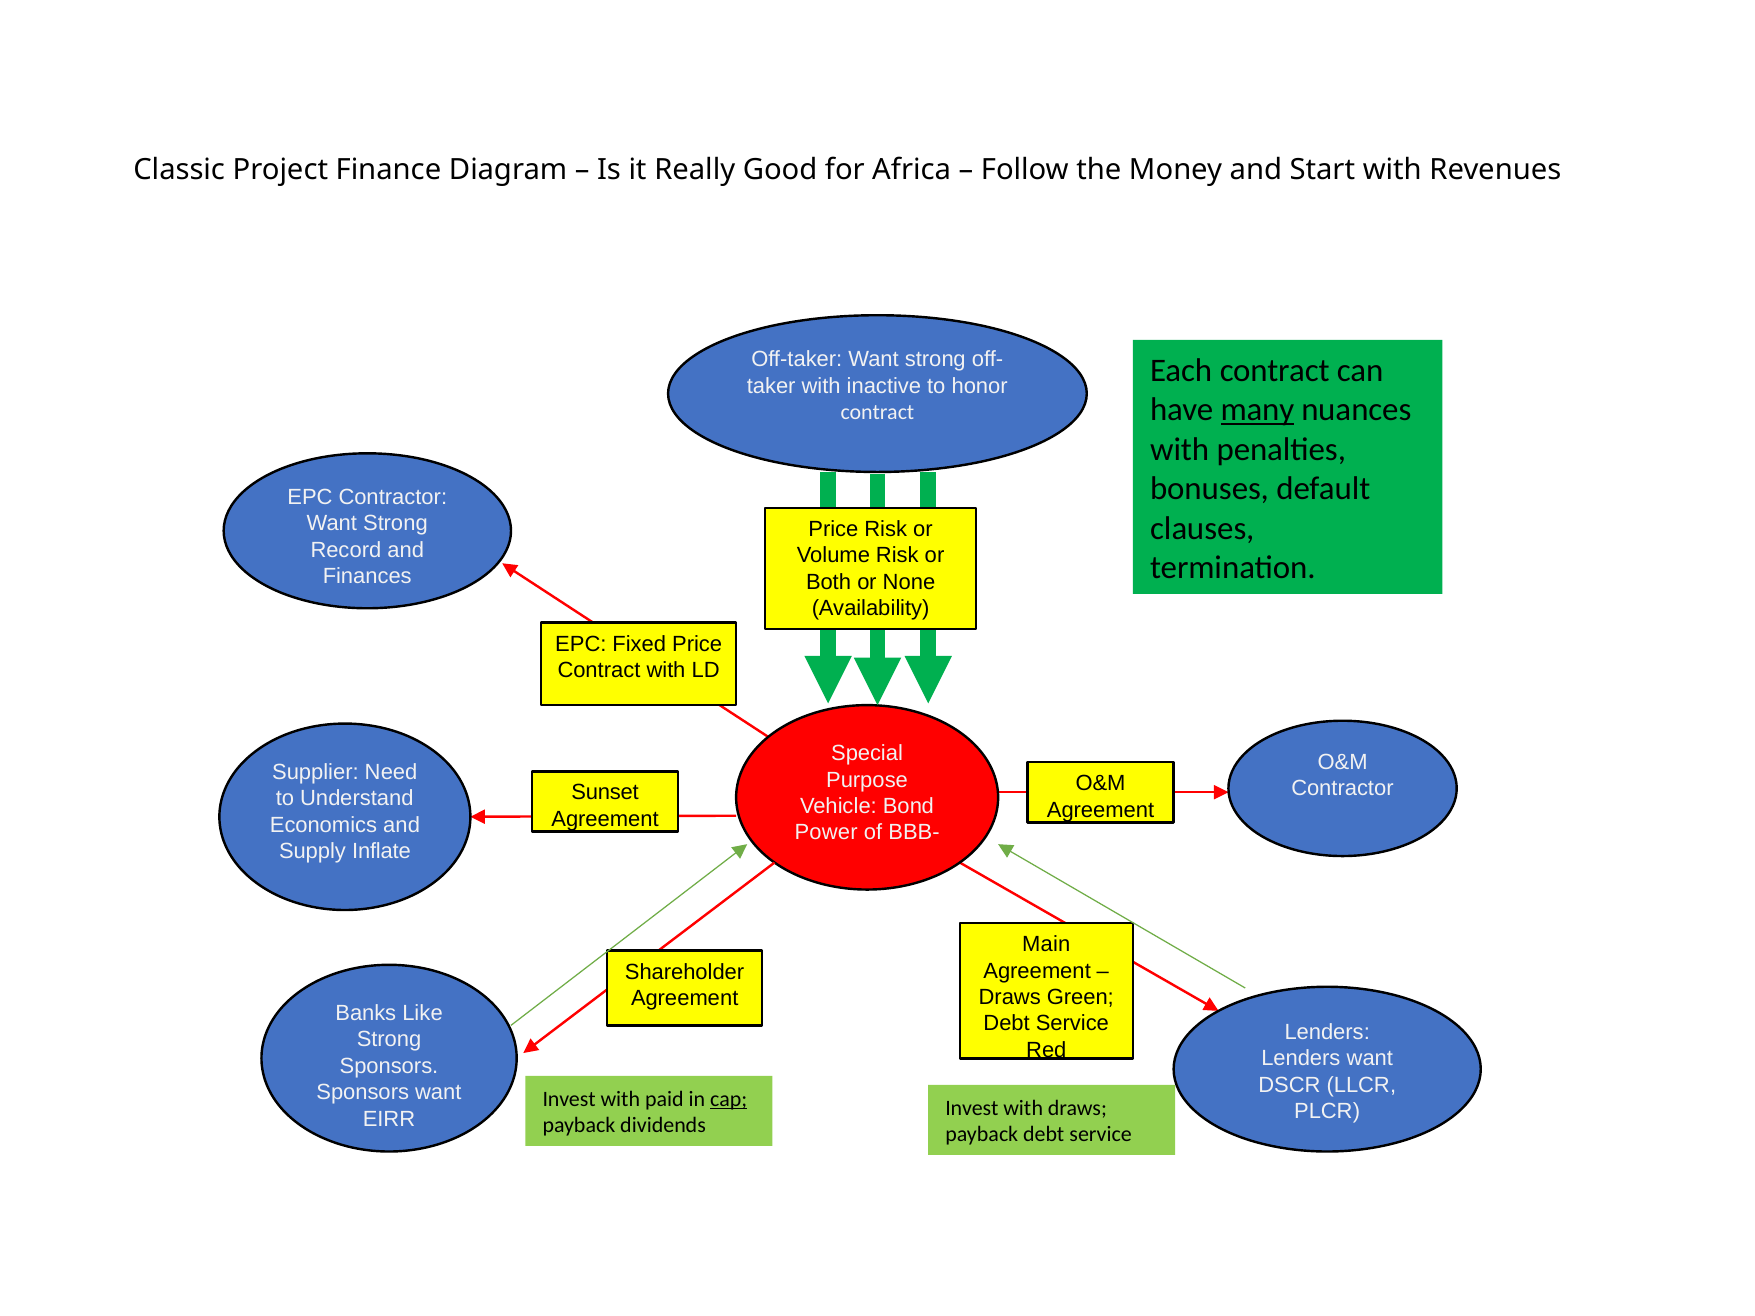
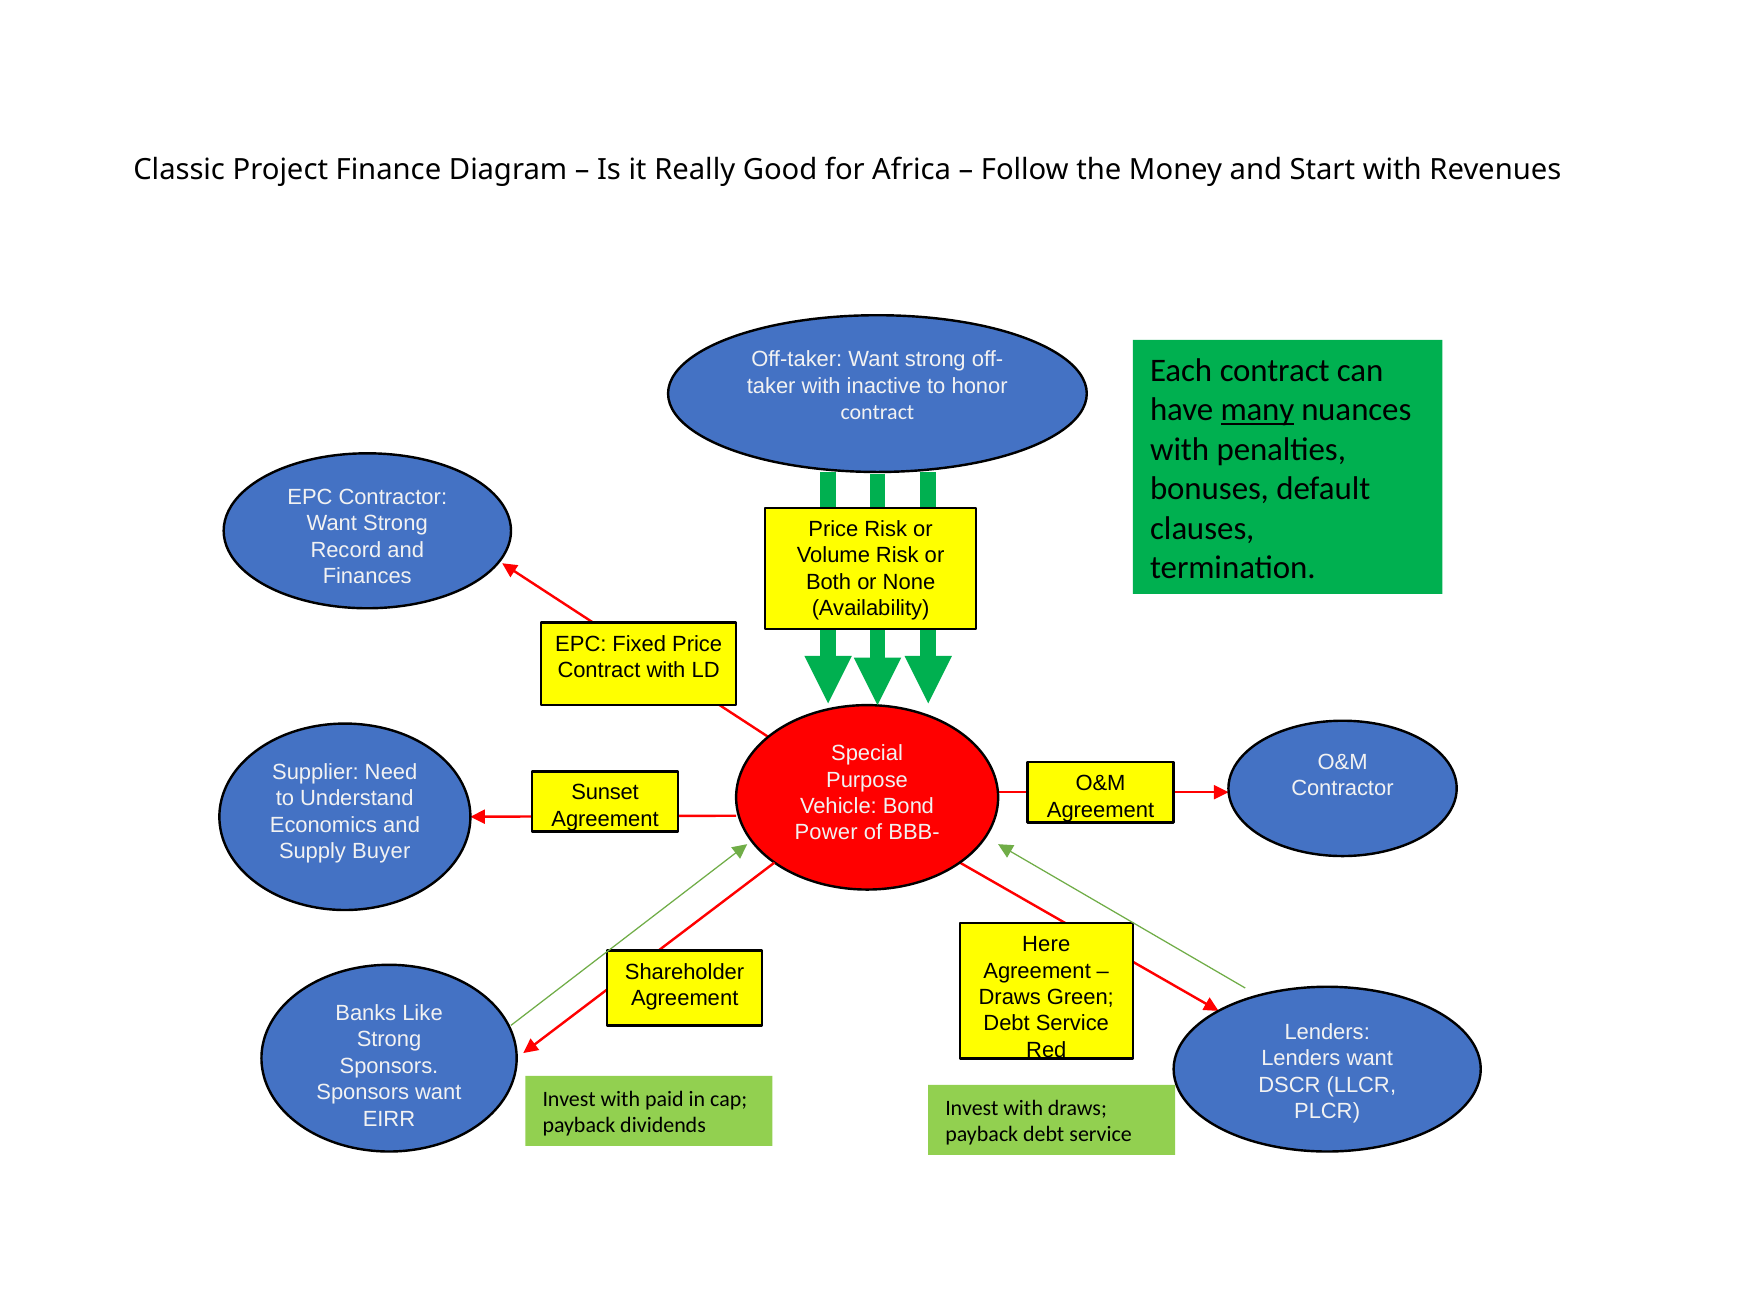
Inflate: Inflate -> Buyer
Main: Main -> Here
cap underline: present -> none
